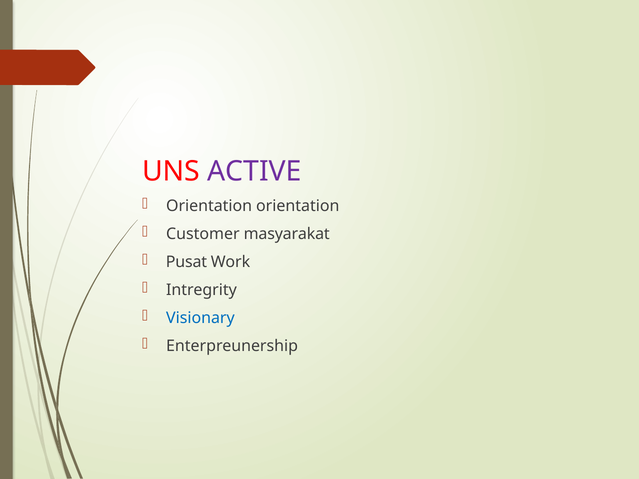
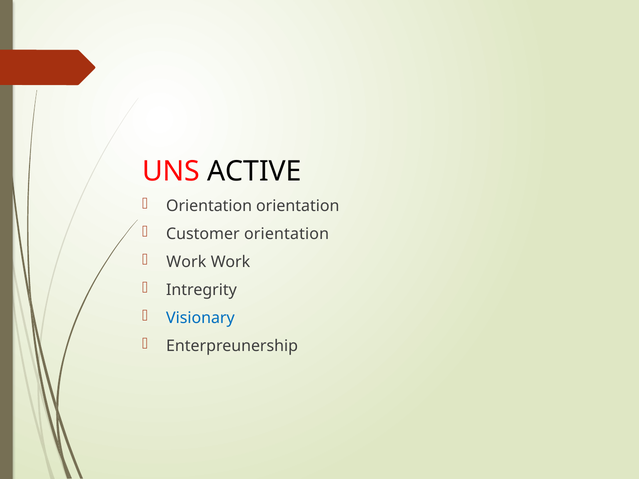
ACTIVE colour: purple -> black
Customer masyarakat: masyarakat -> orientation
Pusat at (186, 262): Pusat -> Work
